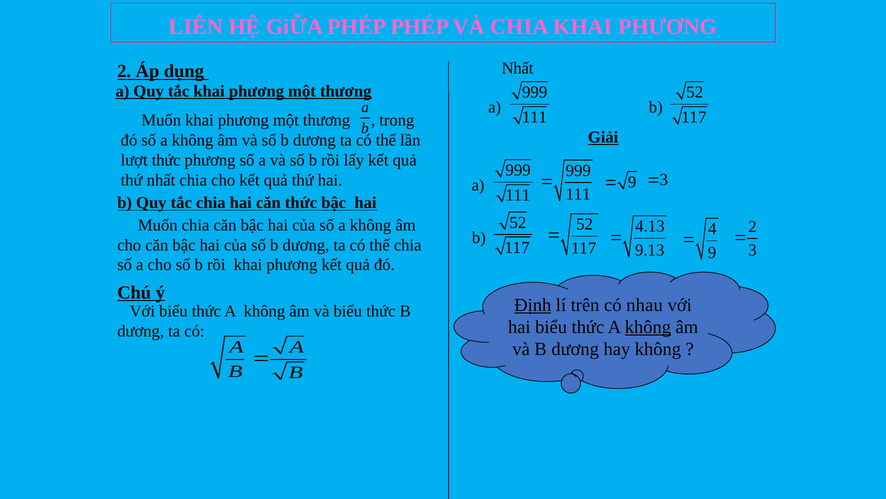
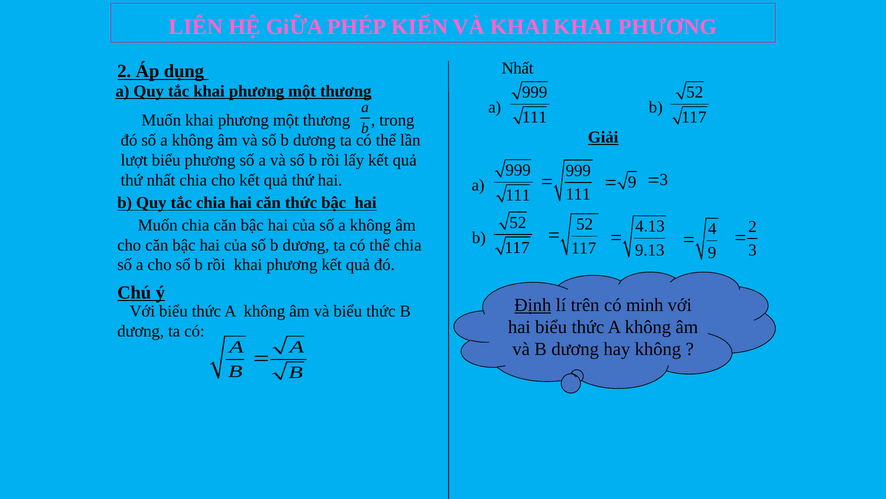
PHÉP PHÉP: PHÉP -> KIẾN
VÀ CHIA: CHIA -> KHAI
lượt thức: thức -> biểu
nhau: nhau -> minh
không at (648, 327) underline: present -> none
